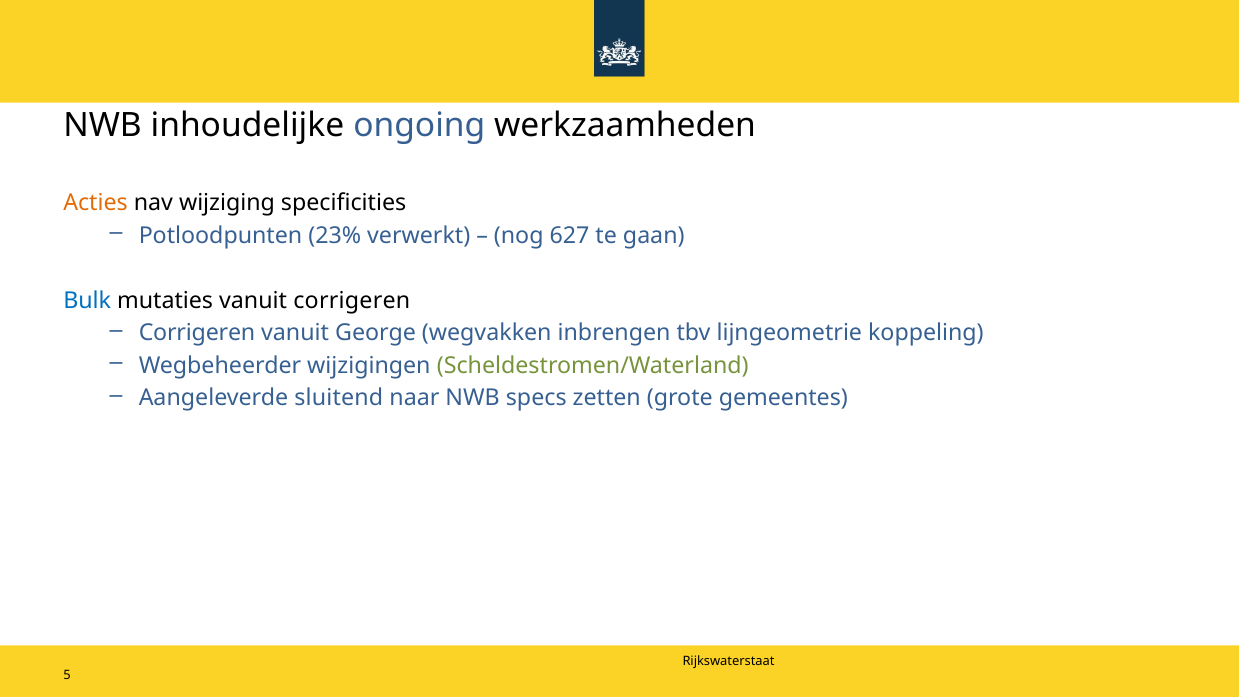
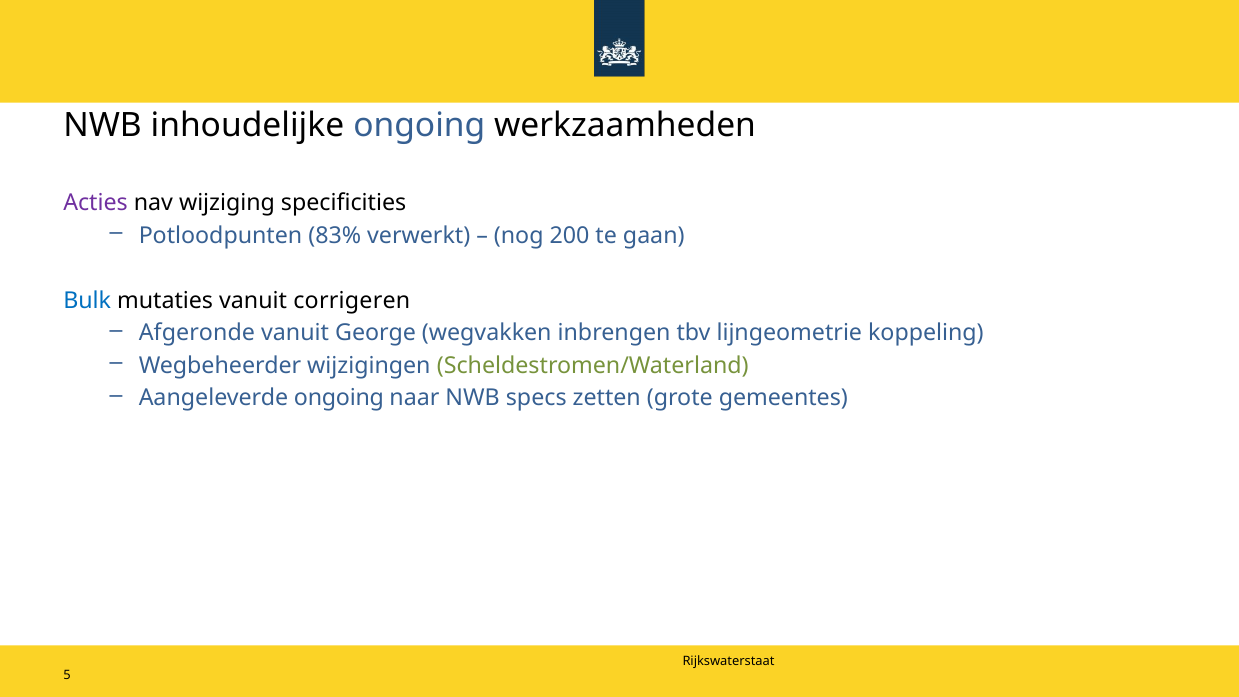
Acties colour: orange -> purple
23%: 23% -> 83%
627: 627 -> 200
Corrigeren at (197, 333): Corrigeren -> Afgeronde
Aangeleverde sluitend: sluitend -> ongoing
